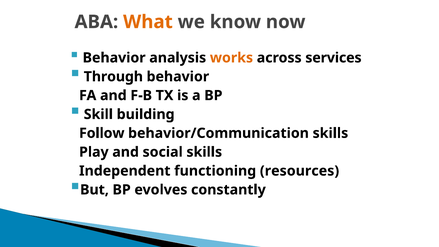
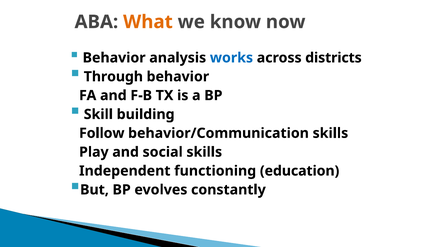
works colour: orange -> blue
services: services -> districts
resources: resources -> education
